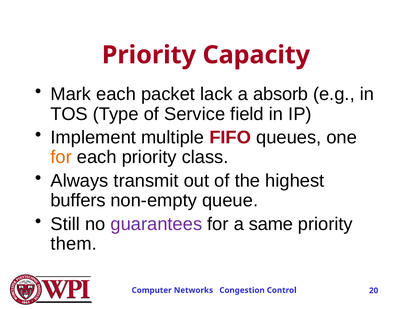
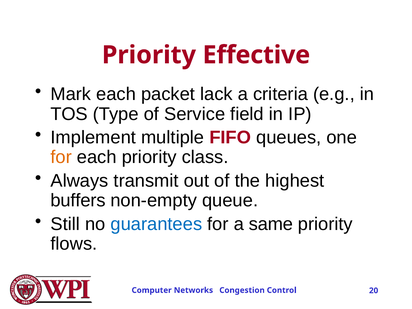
Capacity: Capacity -> Effective
absorb: absorb -> criteria
guarantees colour: purple -> blue
them: them -> flows
